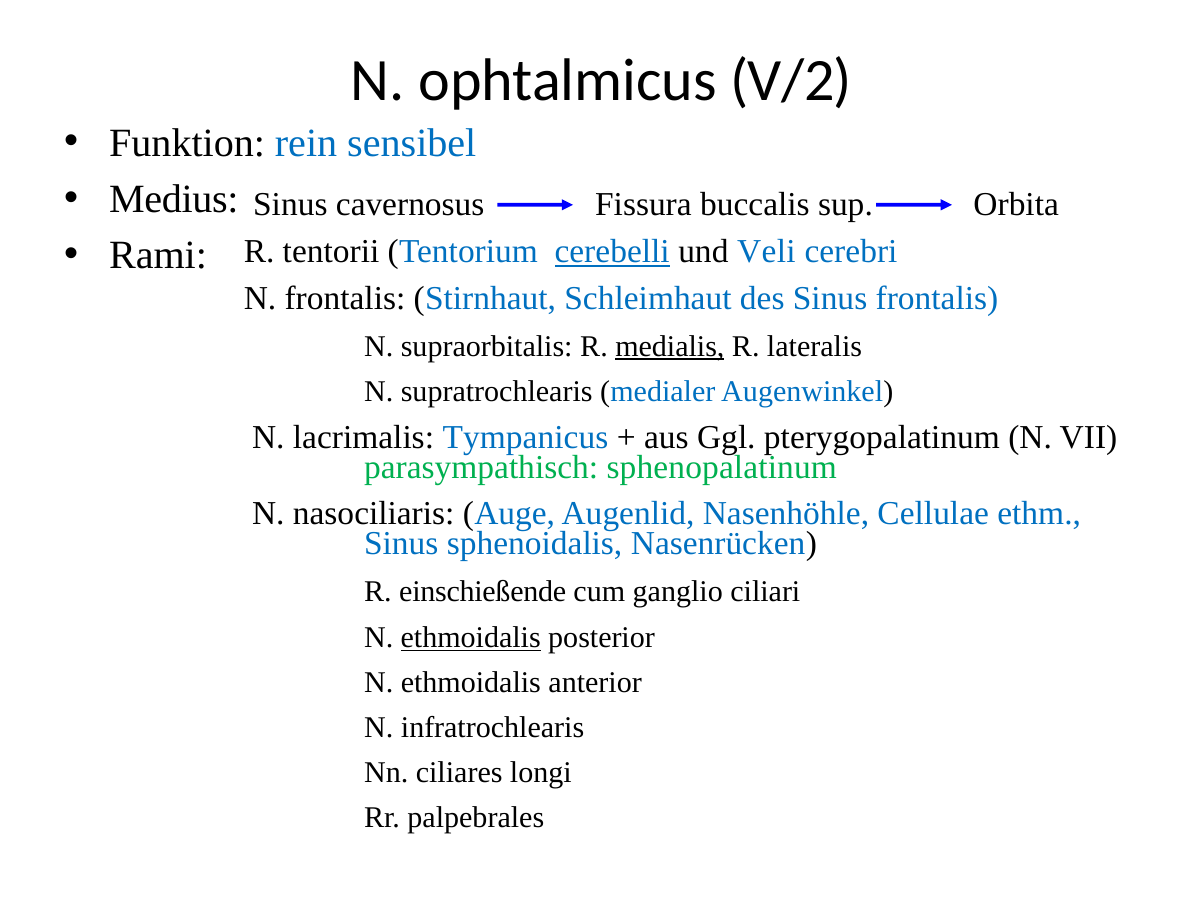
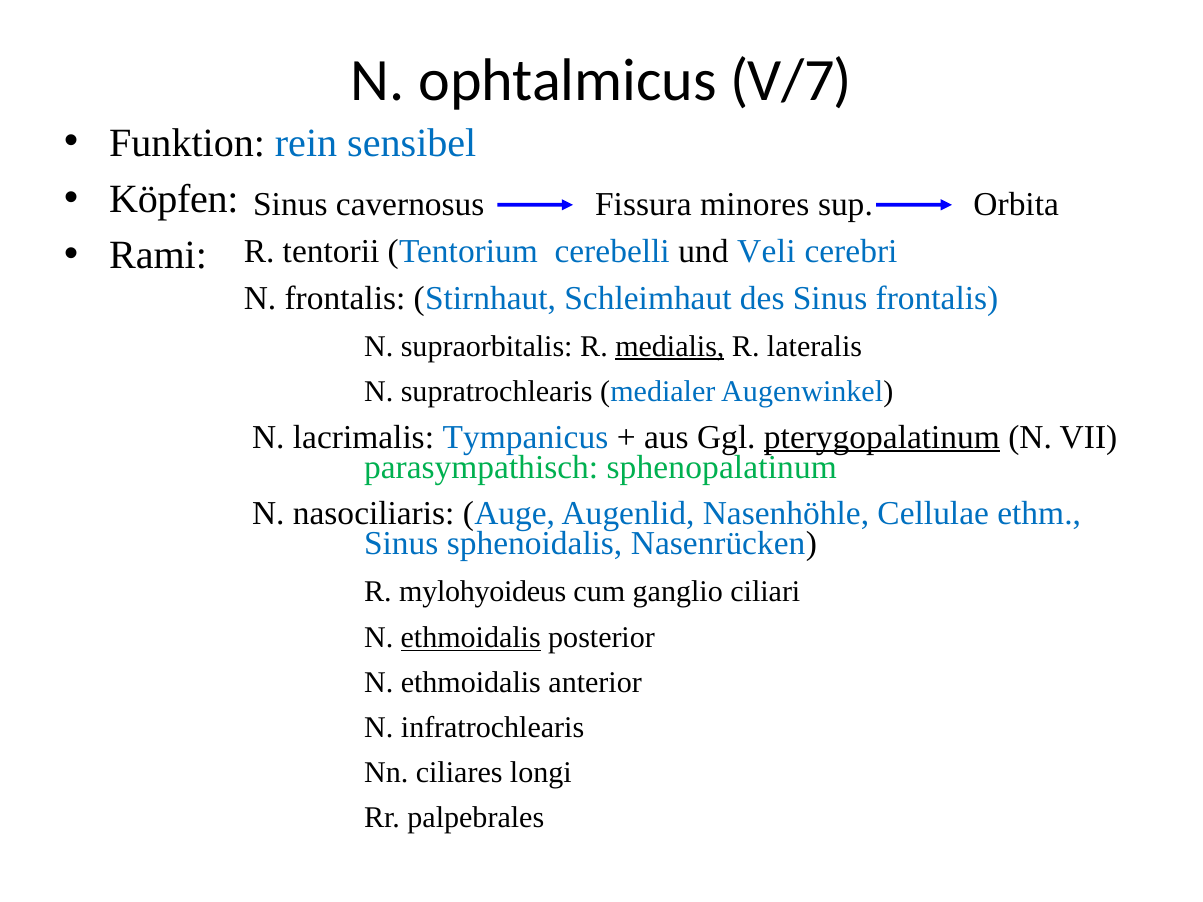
V/2: V/2 -> V/7
Medius: Medius -> Köpfen
buccalis: buccalis -> minores
cerebelli underline: present -> none
pterygopalatinum underline: none -> present
einschießende: einschießende -> mylohyoideus
